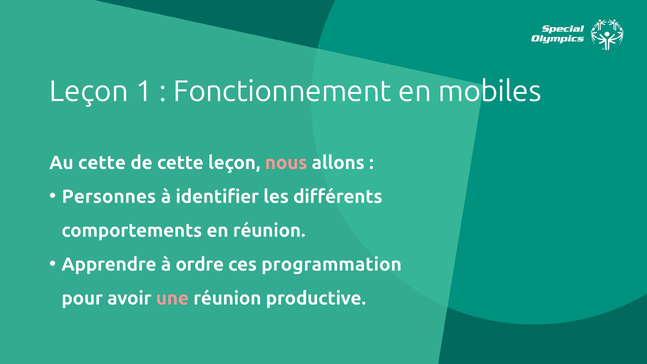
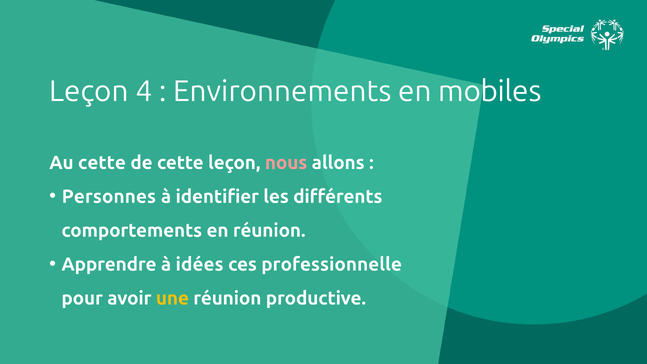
1: 1 -> 4
Fonctionnement: Fonctionnement -> Environnements
ordre: ordre -> idées
programmation: programmation -> professionnelle
une colour: pink -> yellow
